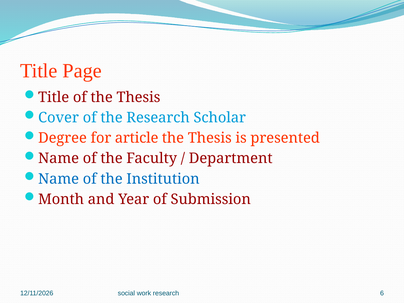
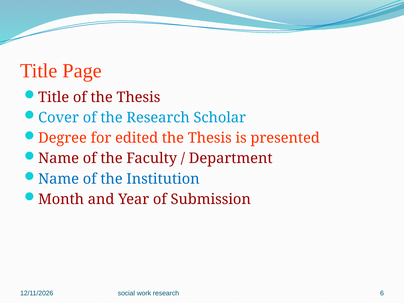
article: article -> edited
